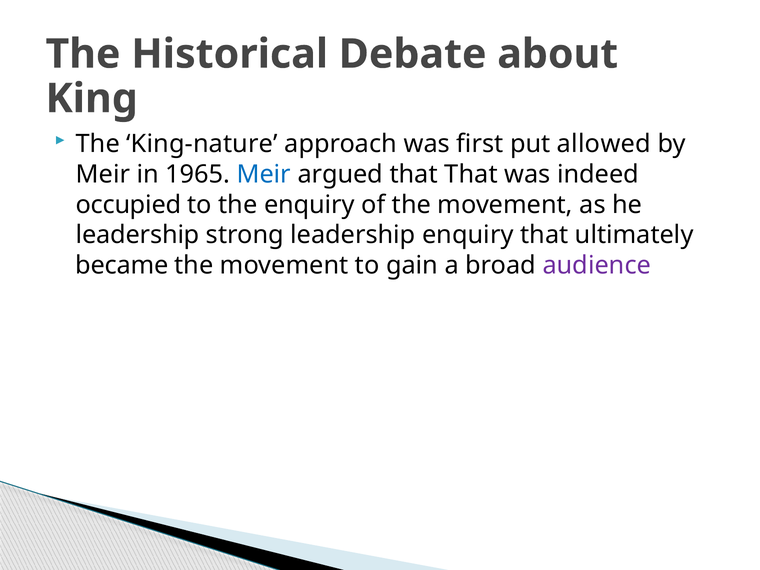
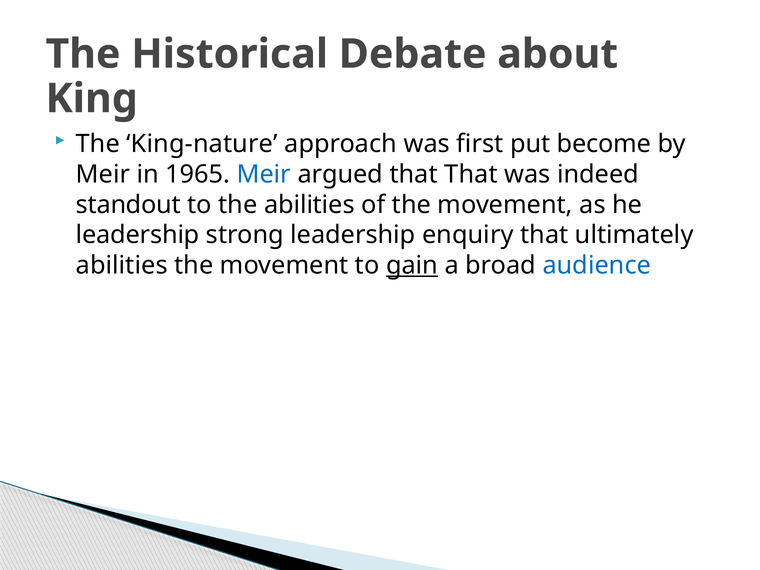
allowed: allowed -> become
occupied: occupied -> standout
the enquiry: enquiry -> abilities
became at (122, 265): became -> abilities
gain underline: none -> present
audience colour: purple -> blue
